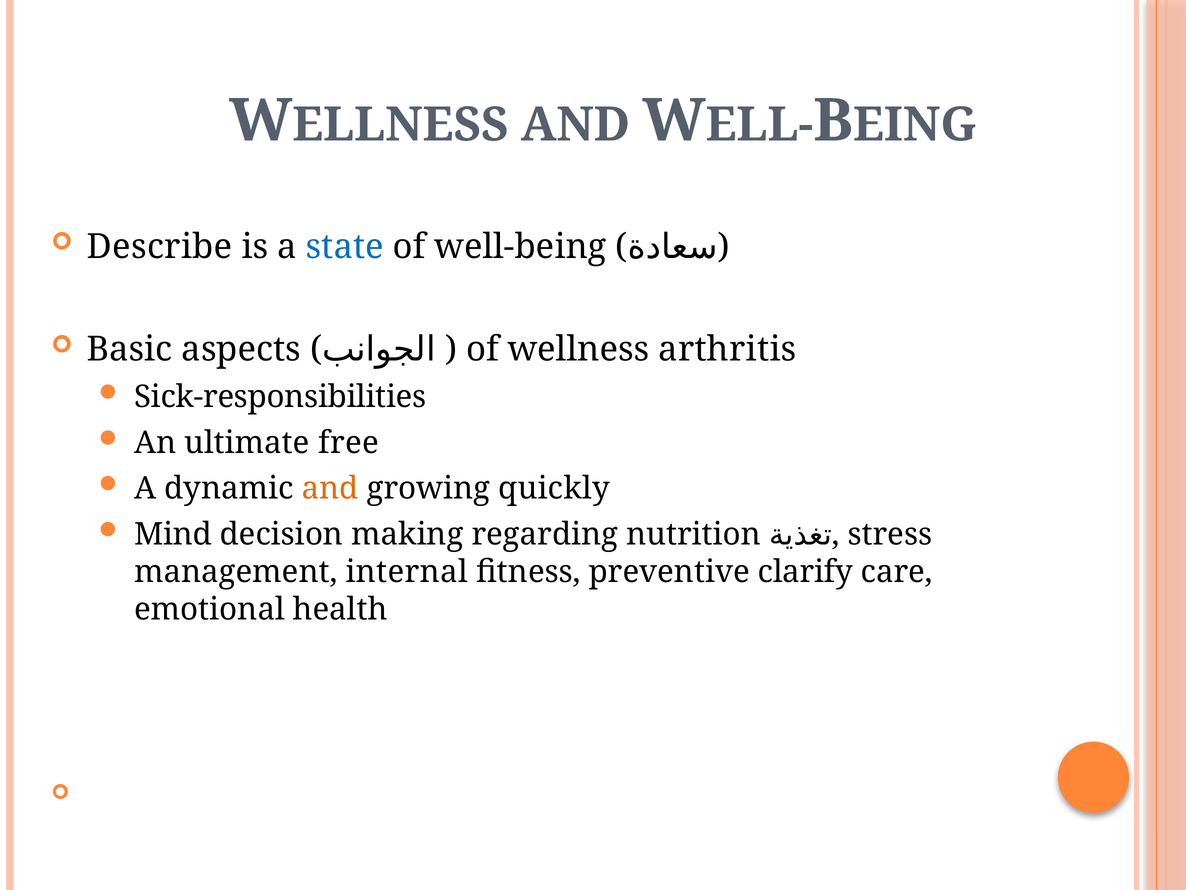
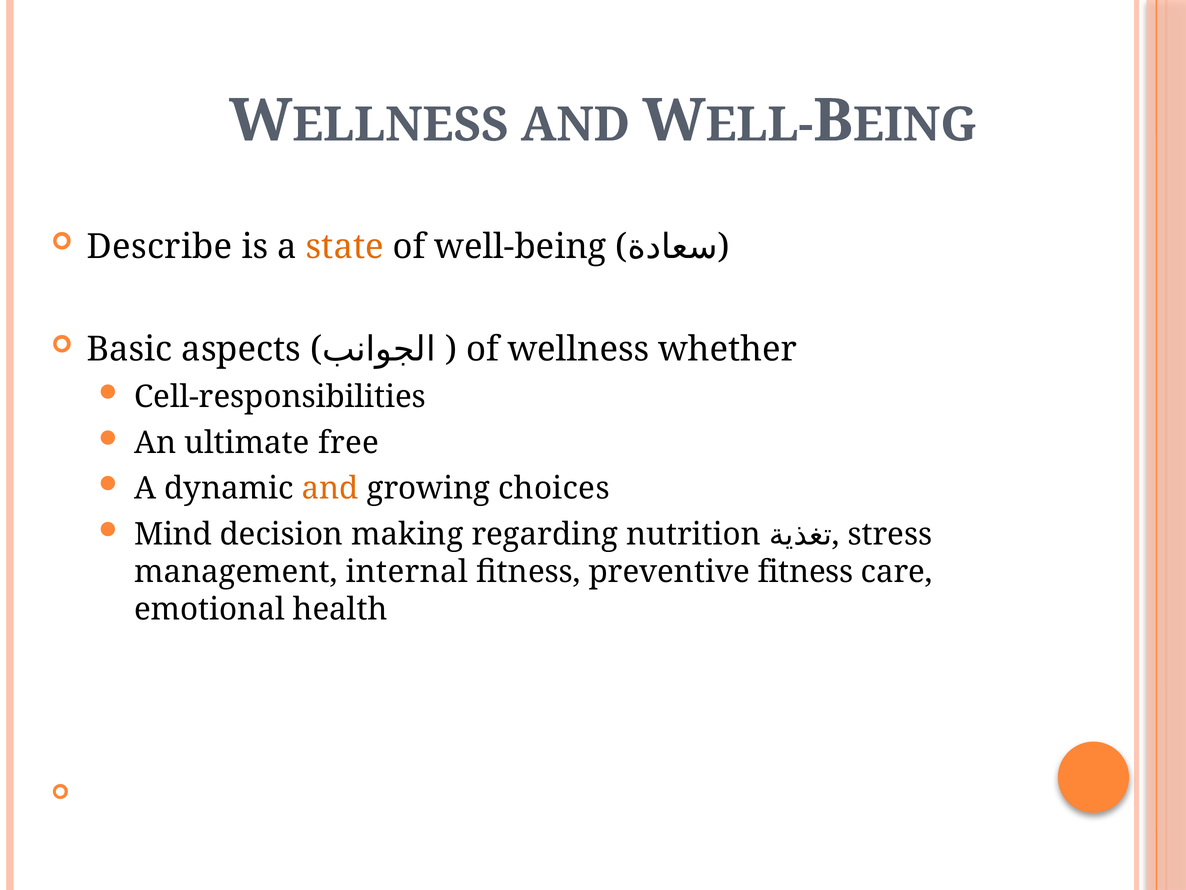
state colour: blue -> orange
arthritis: arthritis -> whether
Sick-responsibilities: Sick-responsibilities -> Cell-responsibilities
quickly: quickly -> choices
preventive clarify: clarify -> fitness
